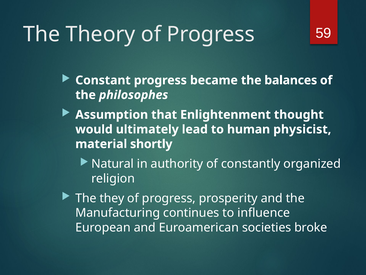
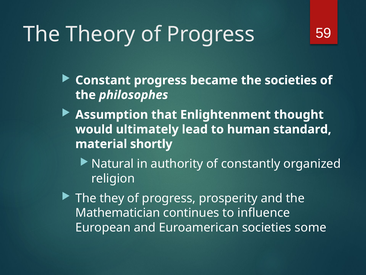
the balances: balances -> societies
physicist: physicist -> standard
Manufacturing: Manufacturing -> Mathematician
broke: broke -> some
